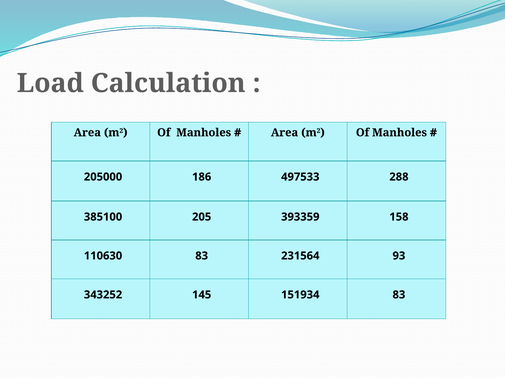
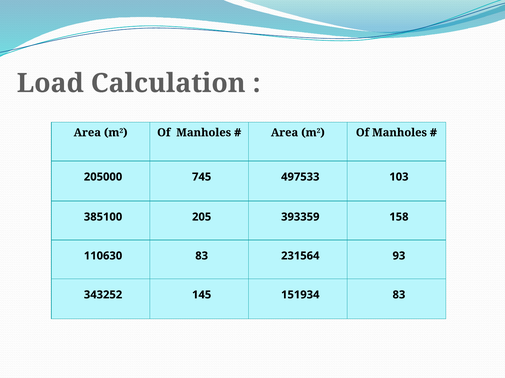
186: 186 -> 745
288: 288 -> 103
